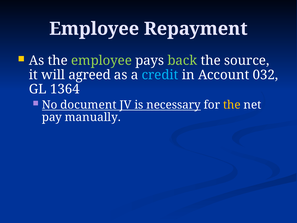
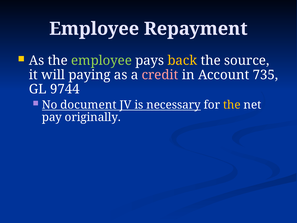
back colour: light green -> yellow
agreed: agreed -> paying
credit colour: light blue -> pink
032: 032 -> 735
1364: 1364 -> 9744
manually: manually -> originally
